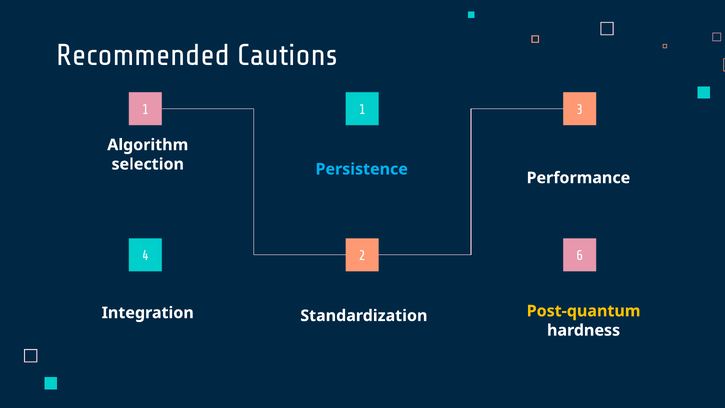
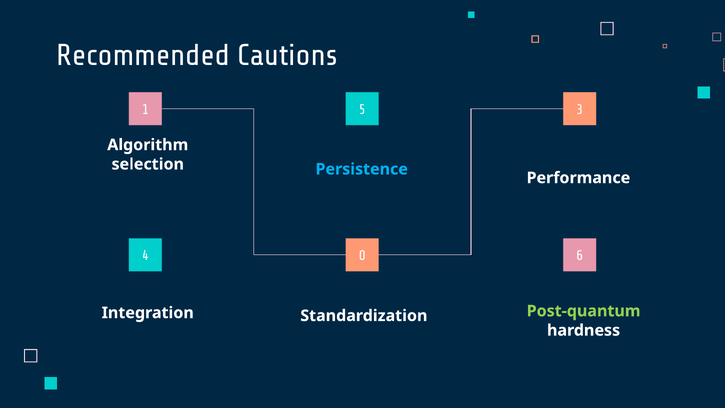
1 1: 1 -> 5
2: 2 -> 0
Post-quantum colour: yellow -> light green
